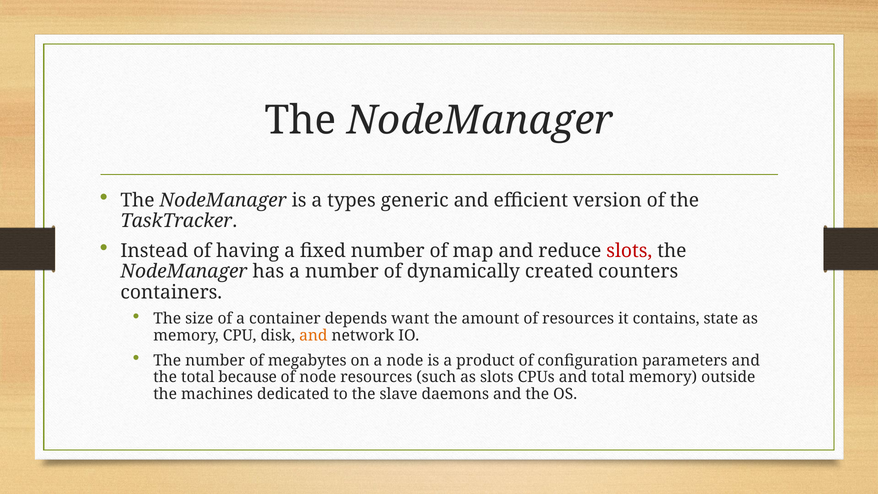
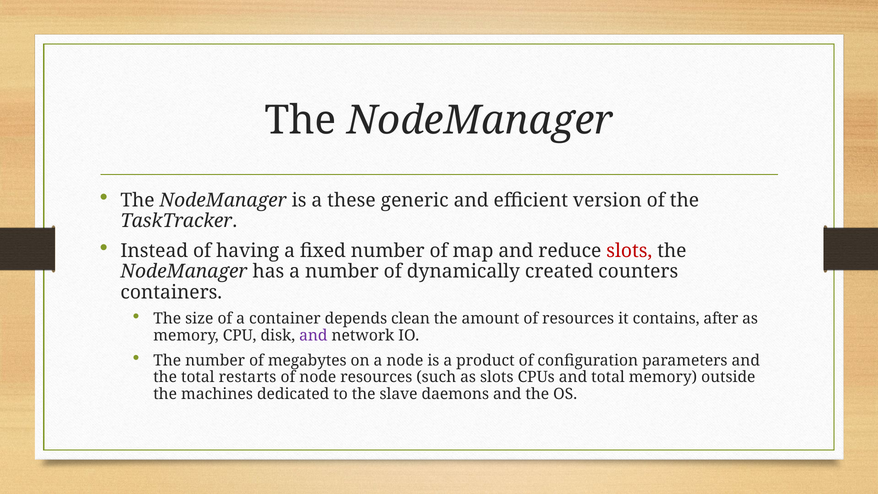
types: types -> these
want: want -> clean
state: state -> after
and at (313, 335) colour: orange -> purple
because: because -> restarts
